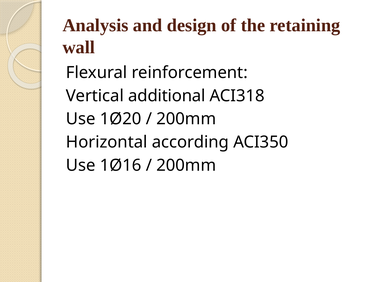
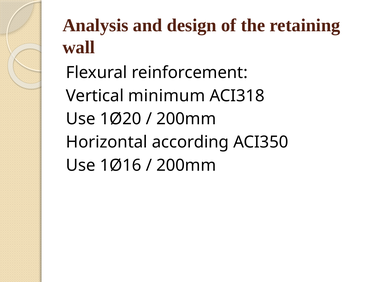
additional: additional -> minimum
